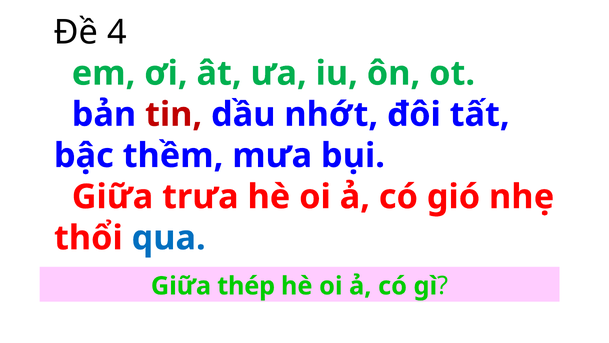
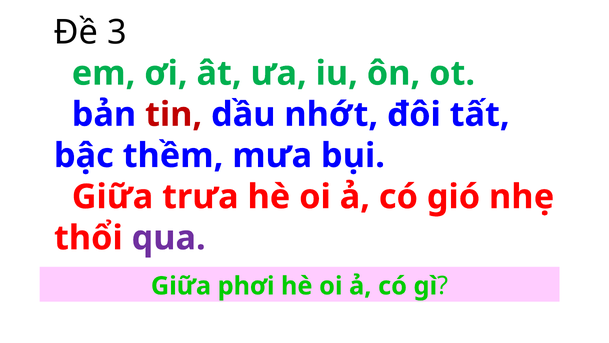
4: 4 -> 3
qua colour: blue -> purple
thép: thép -> phơi
